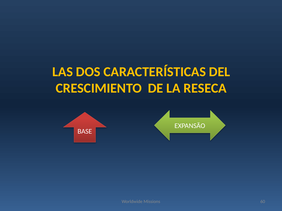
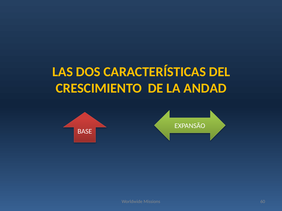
RESECA: RESECA -> ANDAD
